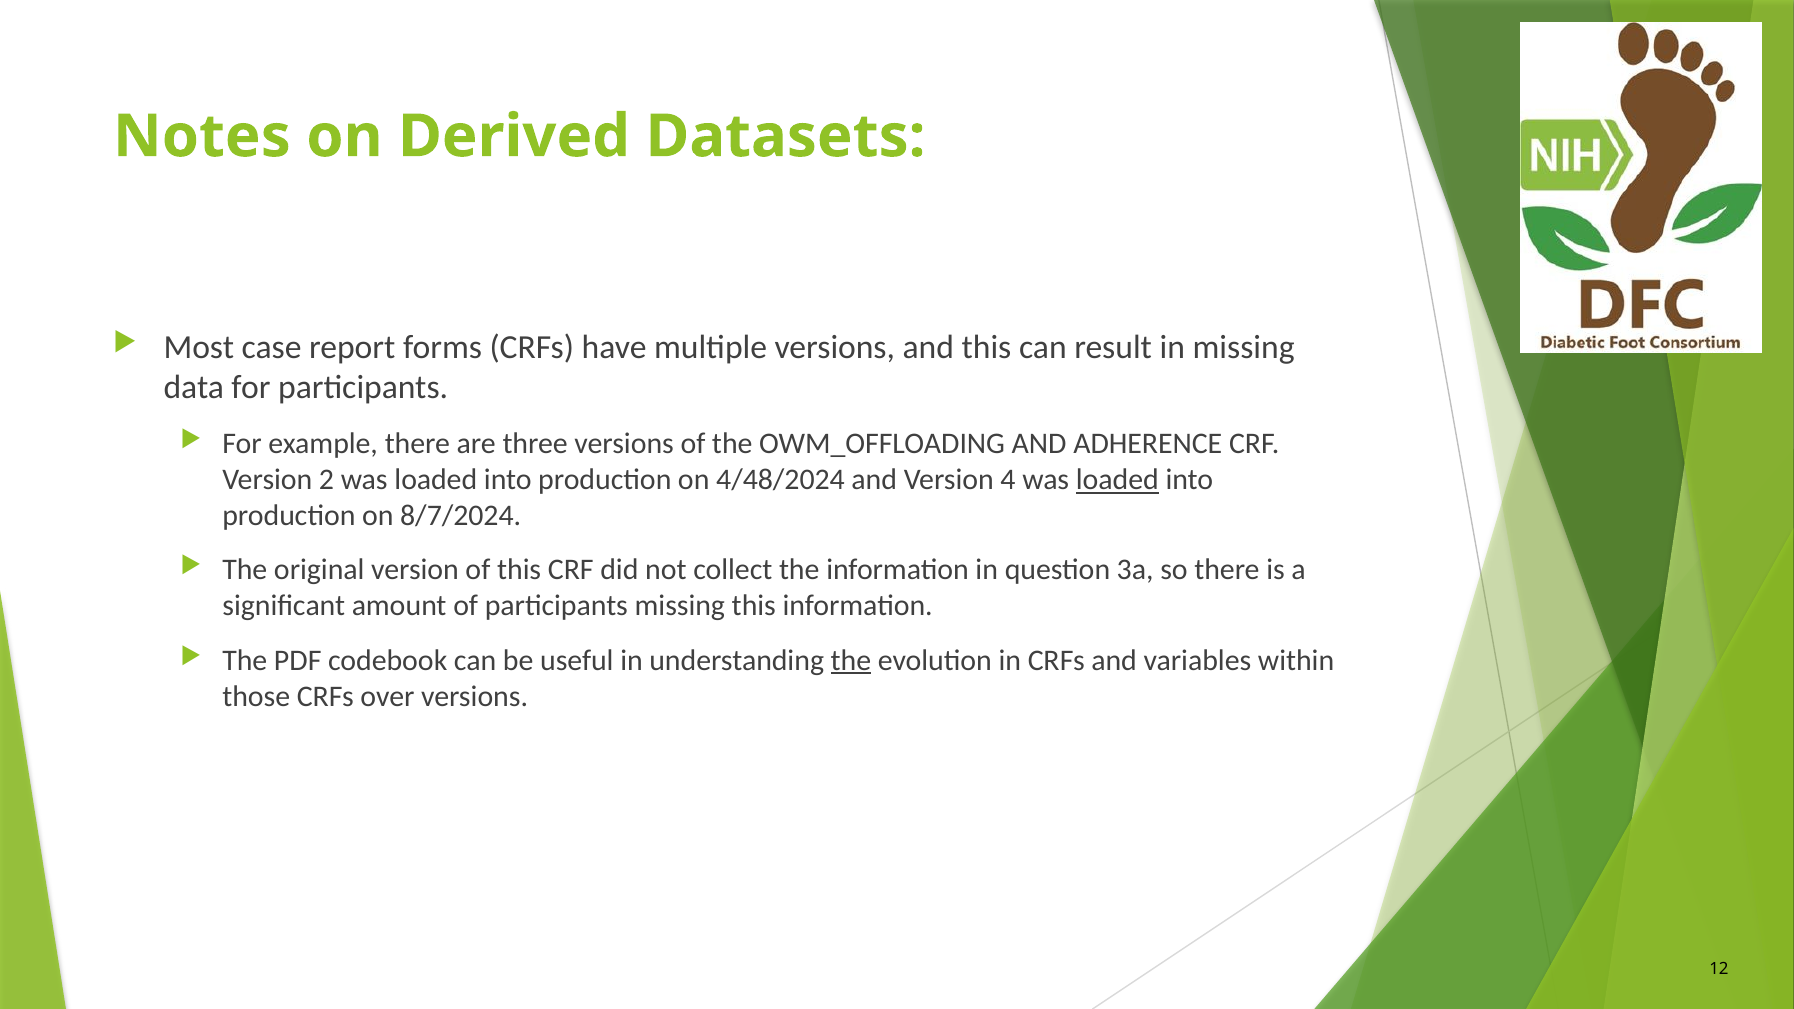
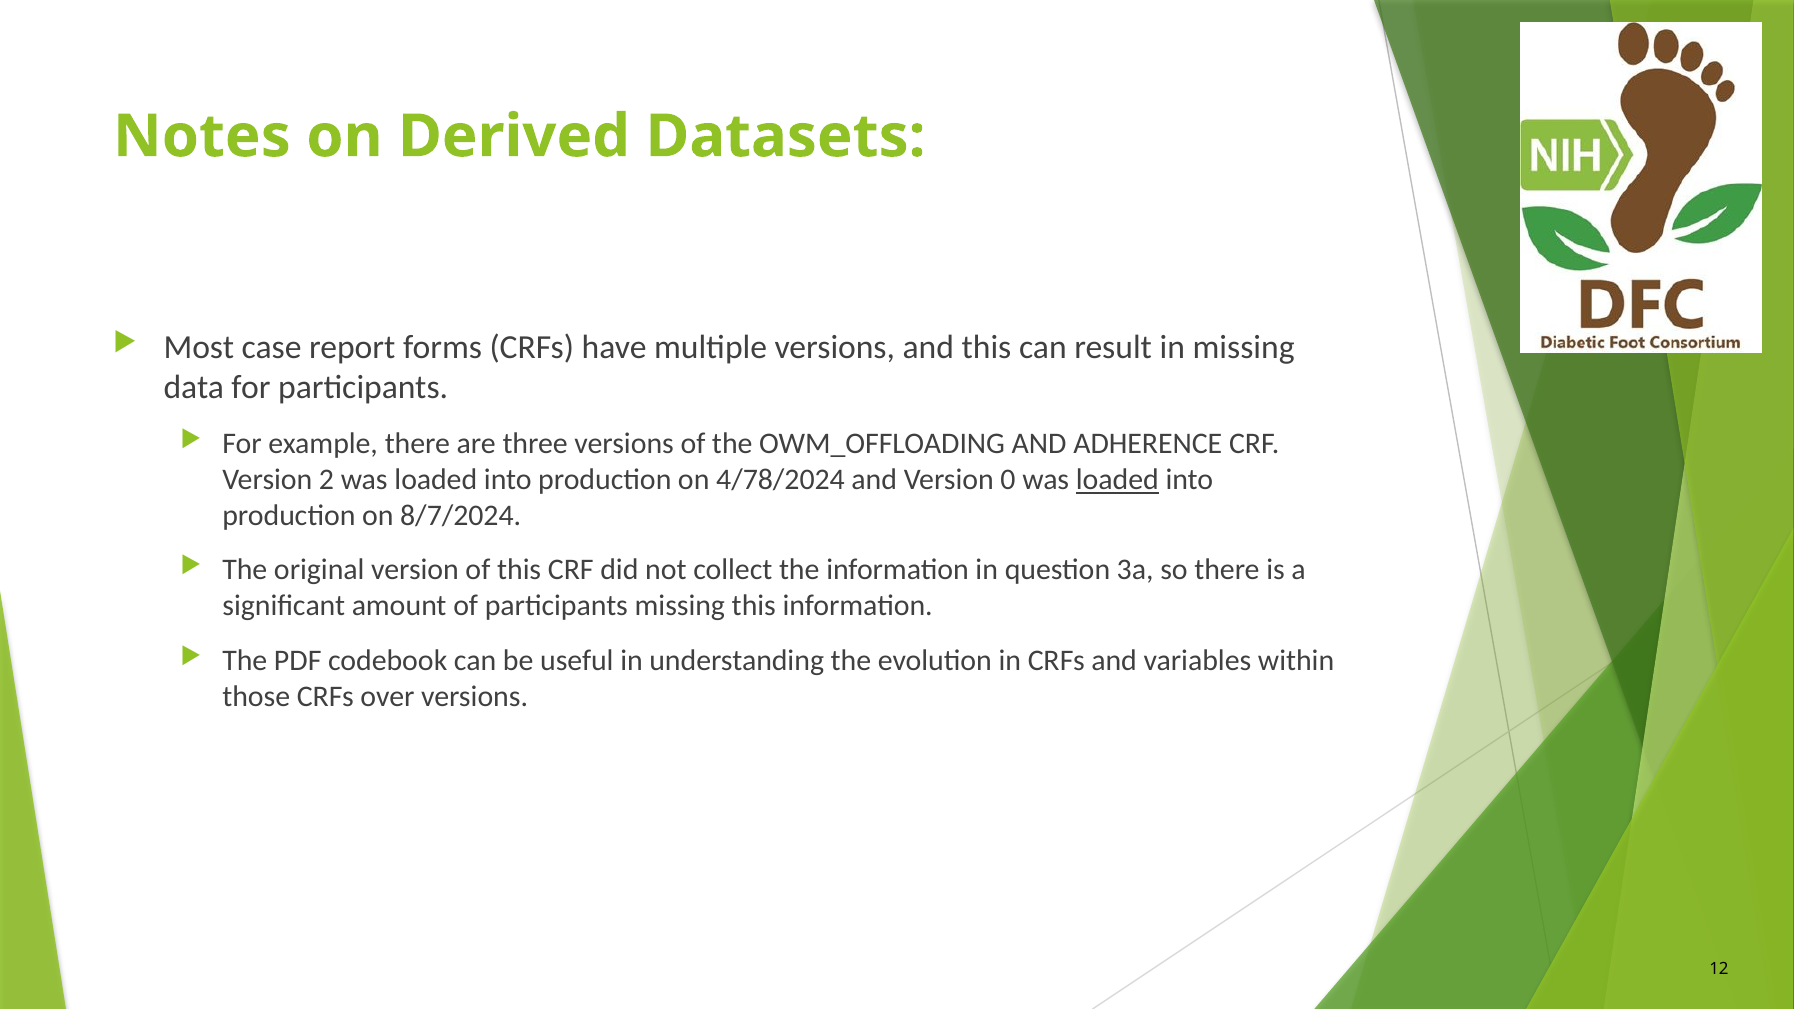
4/48/2024: 4/48/2024 -> 4/78/2024
4: 4 -> 0
the at (851, 660) underline: present -> none
